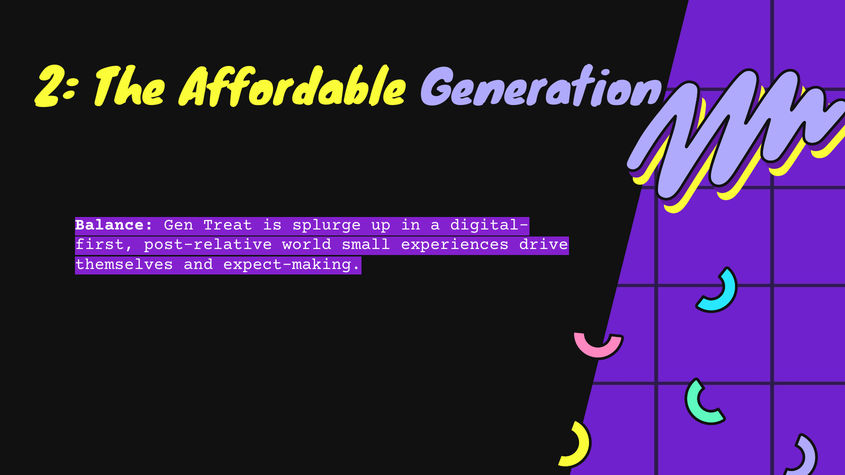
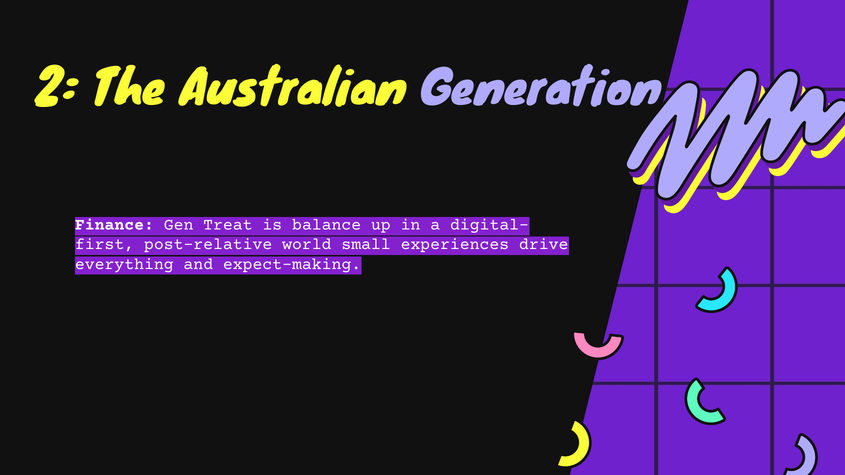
Affordable: Affordable -> Australian
Balance: Balance -> Finance
splurge: splurge -> balance
themselves: themselves -> everything
